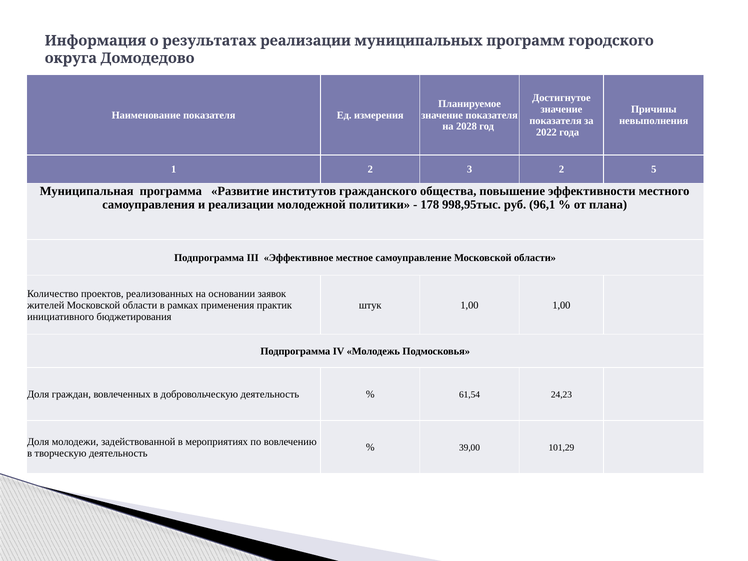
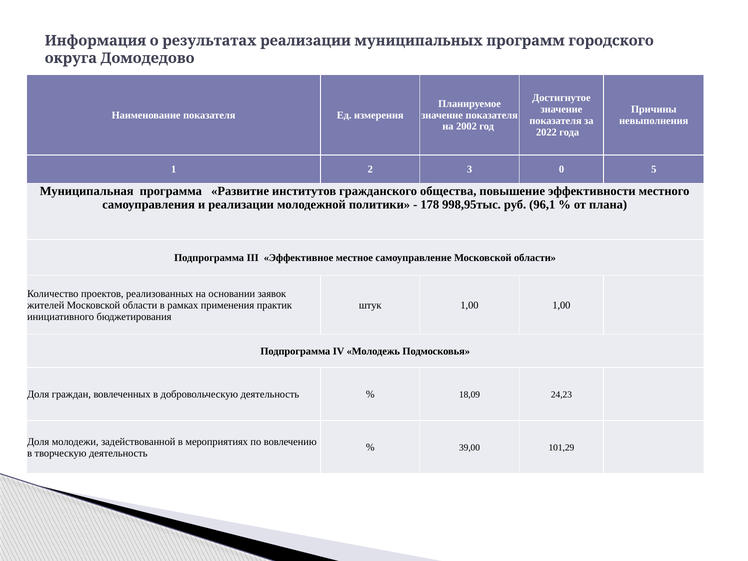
2028: 2028 -> 2002
3 2: 2 -> 0
61,54: 61,54 -> 18,09
